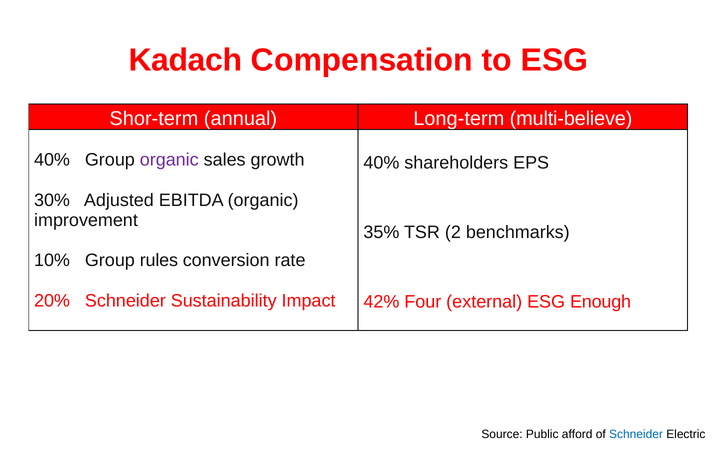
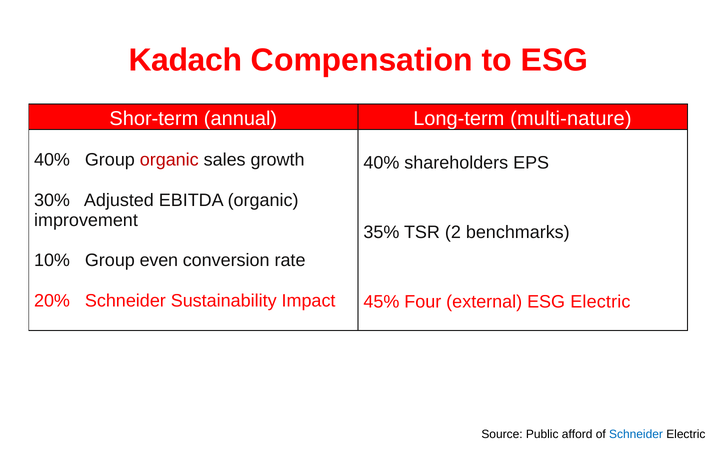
multi-believe: multi-believe -> multi-nature
organic at (169, 160) colour: purple -> red
rules: rules -> even
42%: 42% -> 45%
ESG Enough: Enough -> Electric
